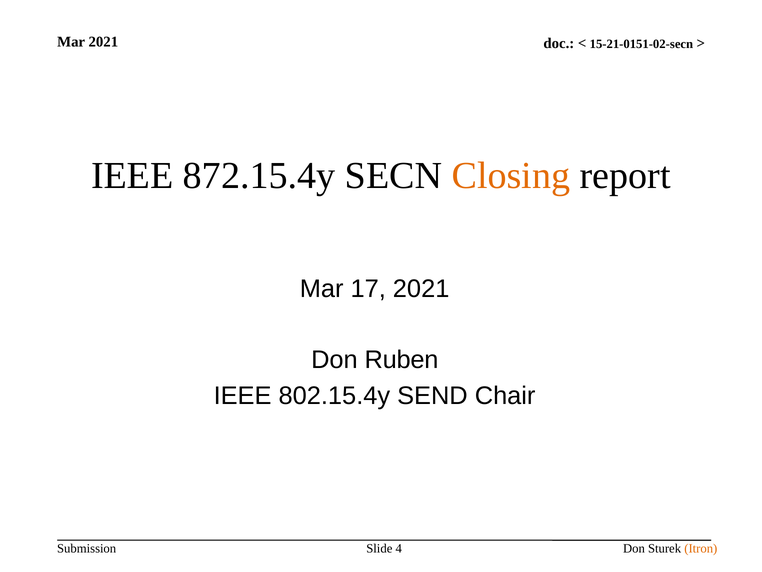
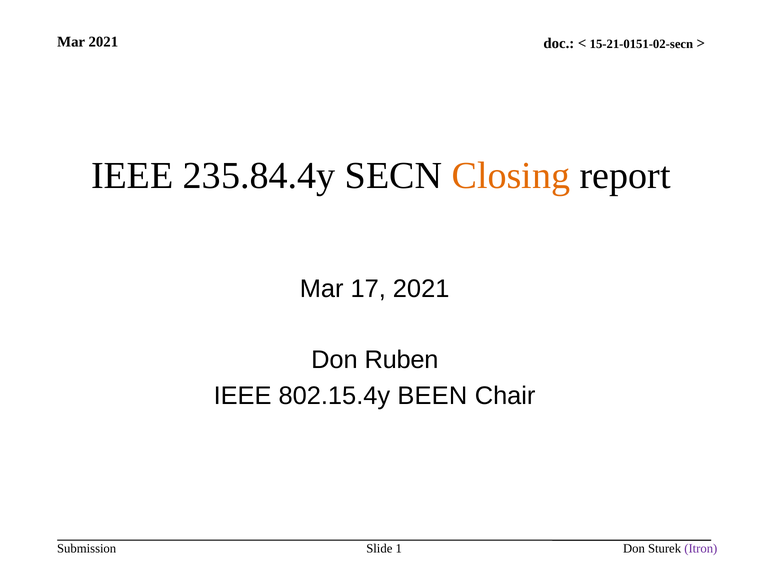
872.15.4y: 872.15.4y -> 235.84.4y
SEND: SEND -> BEEN
4: 4 -> 1
Itron colour: orange -> purple
